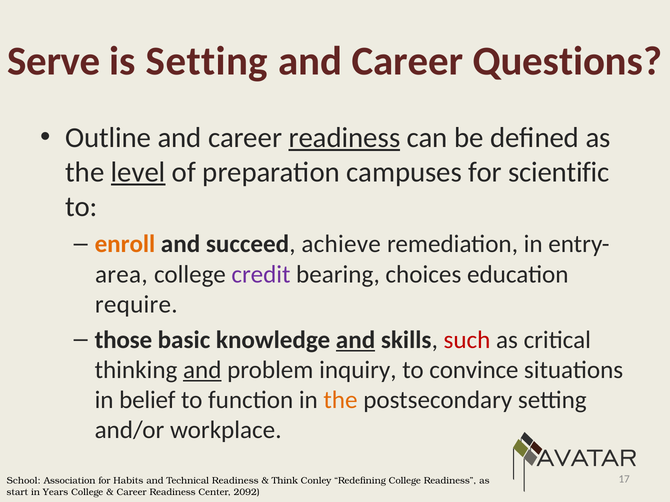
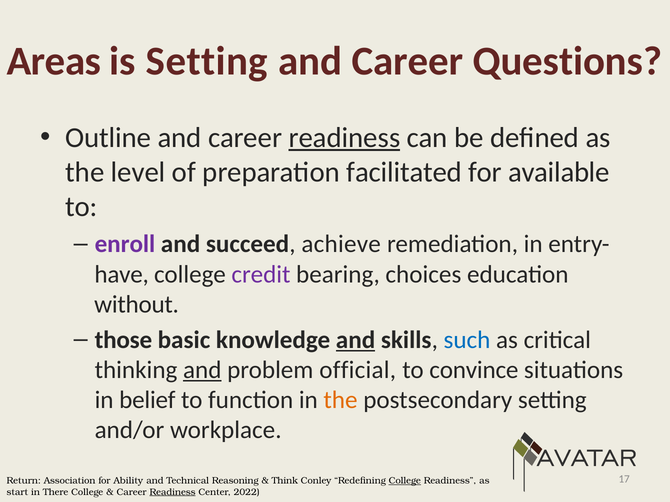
Serve: Serve -> Areas
level underline: present -> none
campuses: campuses -> facilitated
scientific: scientific -> available
enroll colour: orange -> purple
area: area -> have
require: require -> without
such colour: red -> blue
inquiry: inquiry -> official
School: School -> Return
Habits: Habits -> Ability
Technical Readiness: Readiness -> Reasoning
College at (405, 481) underline: none -> present
Years: Years -> There
Readiness at (173, 492) underline: none -> present
2092: 2092 -> 2022
